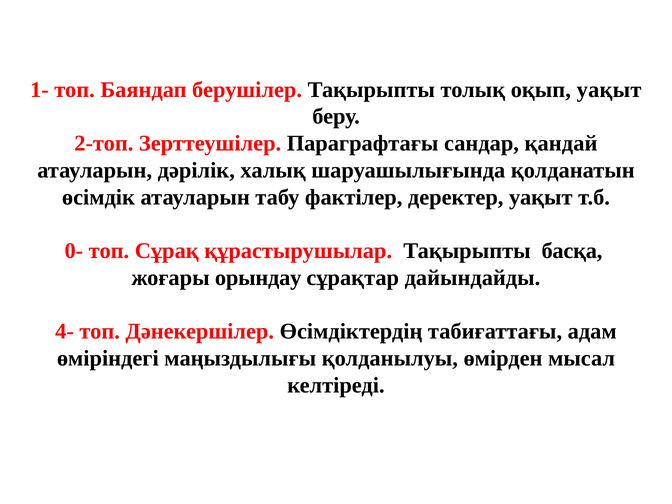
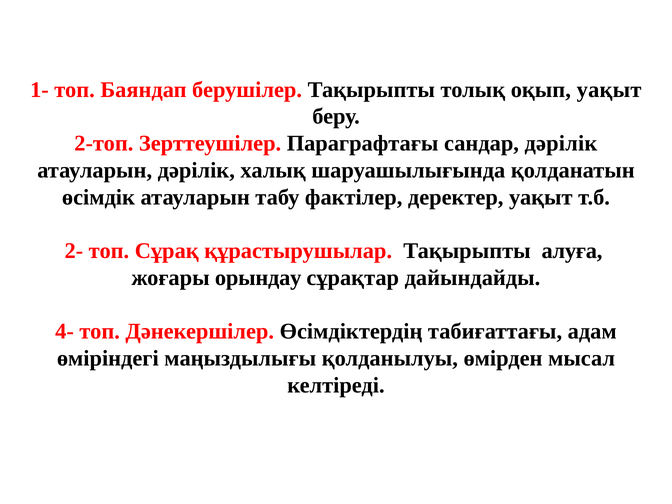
сандар қандай: қандай -> дәрілік
0-: 0- -> 2-
басқа: басқа -> алуға
